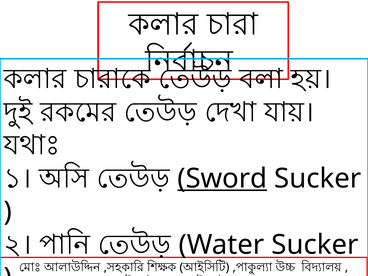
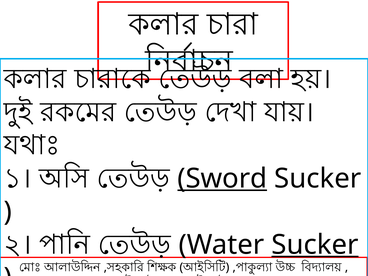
Sucker at (315, 245) underline: none -> present
